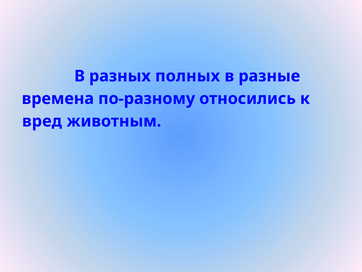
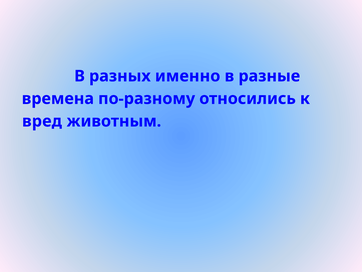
полных: полных -> именно
